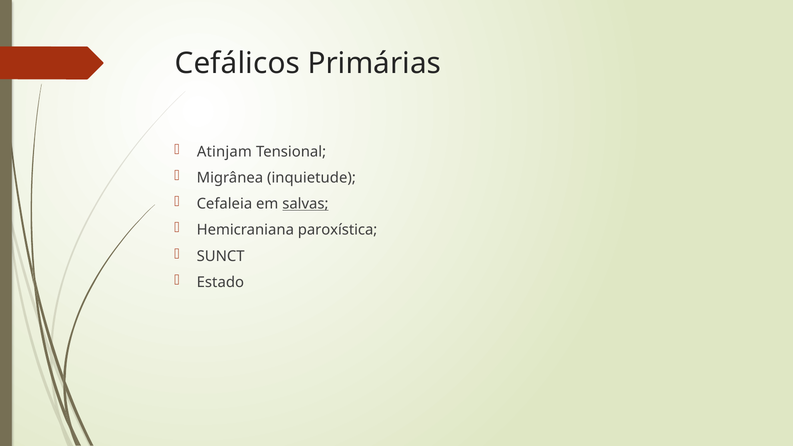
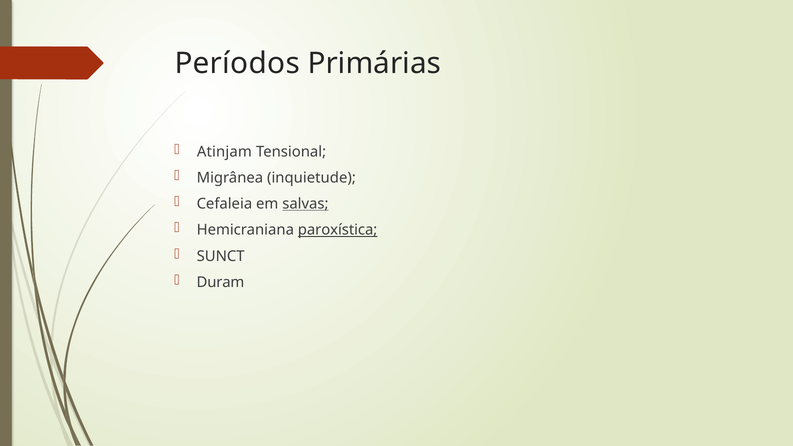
Cefálicos: Cefálicos -> Períodos
paroxística underline: none -> present
Estado: Estado -> Duram
